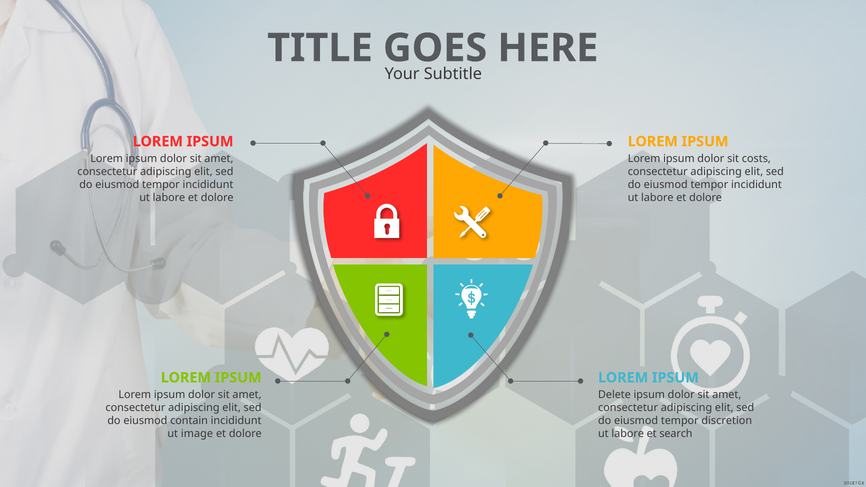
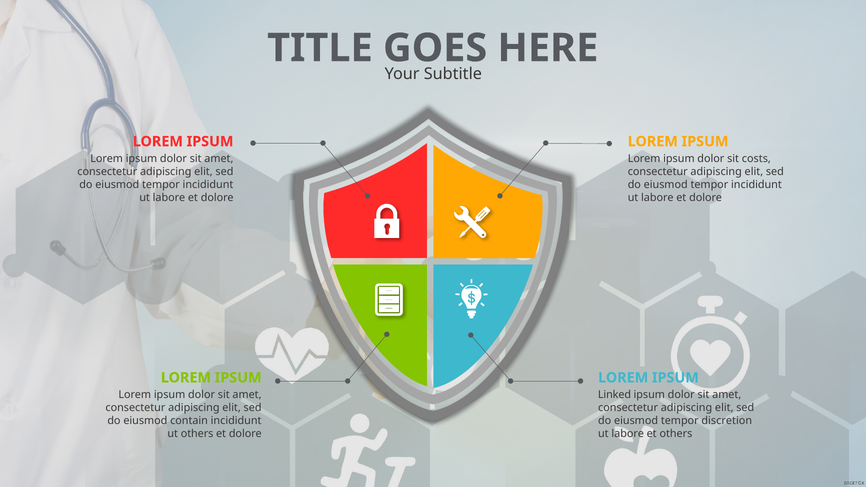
Delete: Delete -> Linked
ut image: image -> others
et search: search -> others
